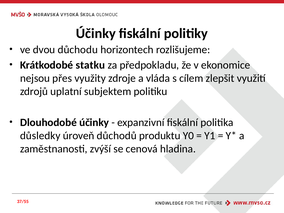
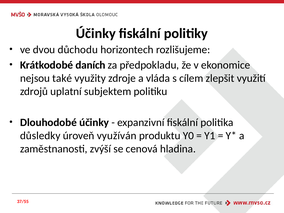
statku: statku -> daních
přes: přes -> také
důchodů: důchodů -> využíván
